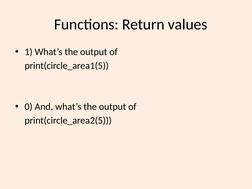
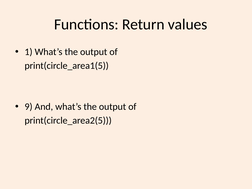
0: 0 -> 9
